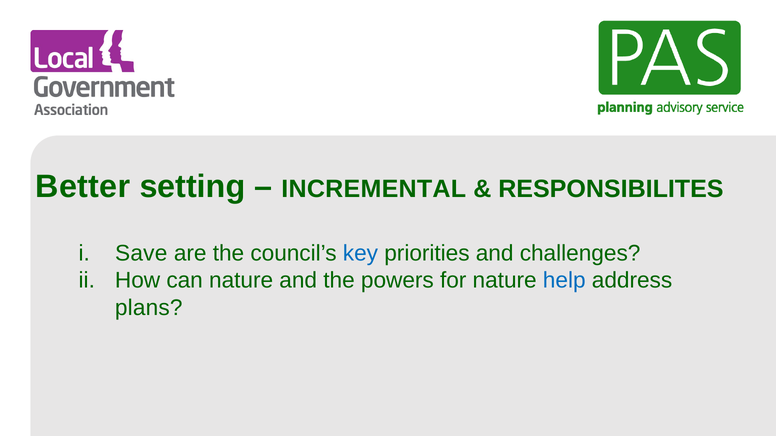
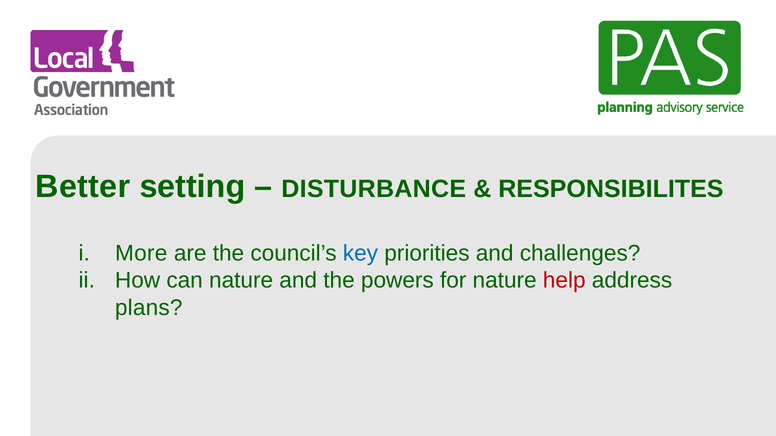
INCREMENTAL: INCREMENTAL -> DISTURBANCE
Save: Save -> More
help colour: blue -> red
